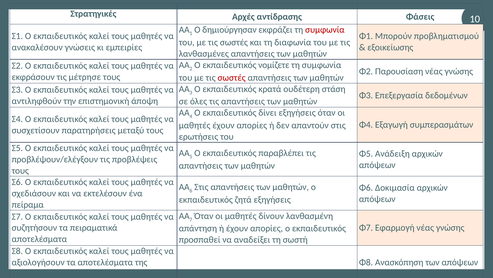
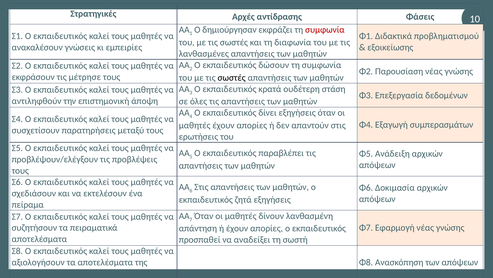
Μπορούν: Μπορούν -> Διδακτικά
νομίζετε: νομίζετε -> δώσουν
σωστές at (232, 77) colour: red -> black
